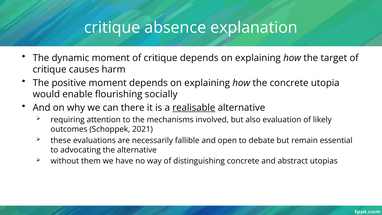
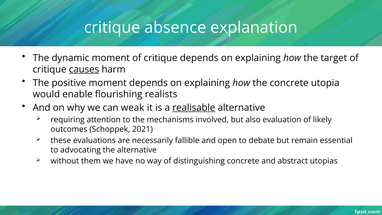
causes underline: none -> present
socially: socially -> realists
there: there -> weak
